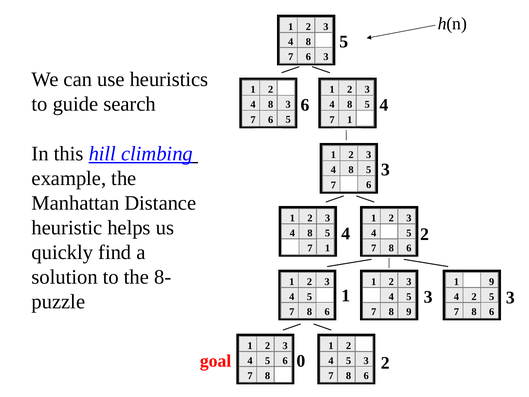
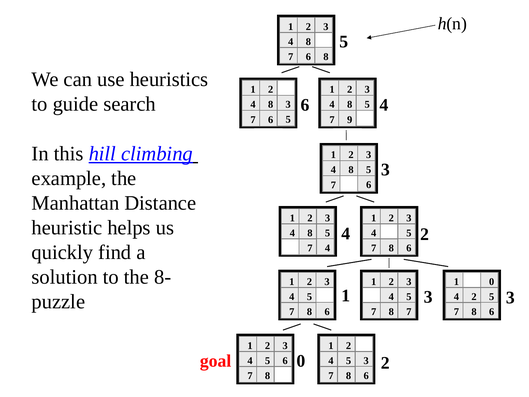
6 3: 3 -> 8
1 at (350, 120): 1 -> 9
1 at (328, 248): 1 -> 4
1 9: 9 -> 0
7 8 9: 9 -> 7
